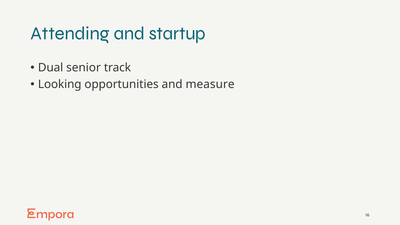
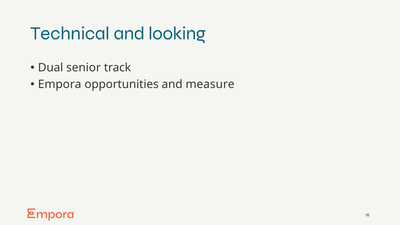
Attending: Attending -> Technical
startup: startup -> looking
Looking: Looking -> Empora
